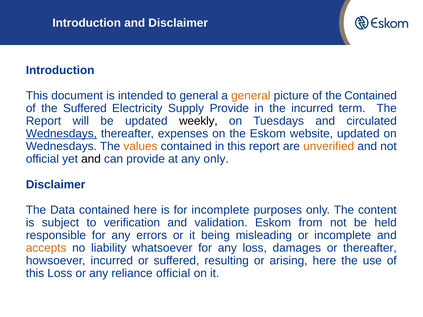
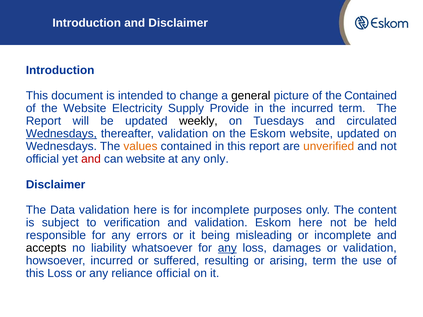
to general: general -> change
general at (251, 96) colour: orange -> black
the Suffered: Suffered -> Website
thereafter expenses: expenses -> validation
and at (91, 159) colour: black -> red
can provide: provide -> website
Data contained: contained -> validation
Eskom from: from -> here
accepts colour: orange -> black
any at (227, 248) underline: none -> present
or thereafter: thereafter -> validation
arising here: here -> term
